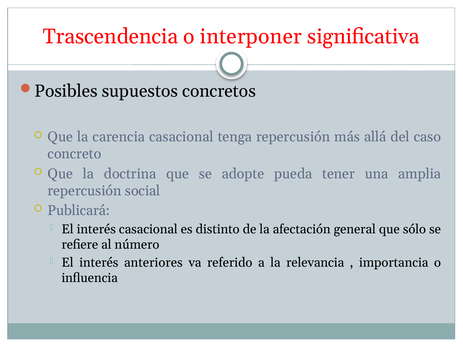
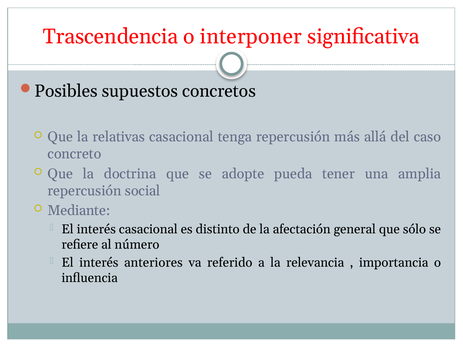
carencia: carencia -> relativas
Publicará: Publicará -> Mediante
